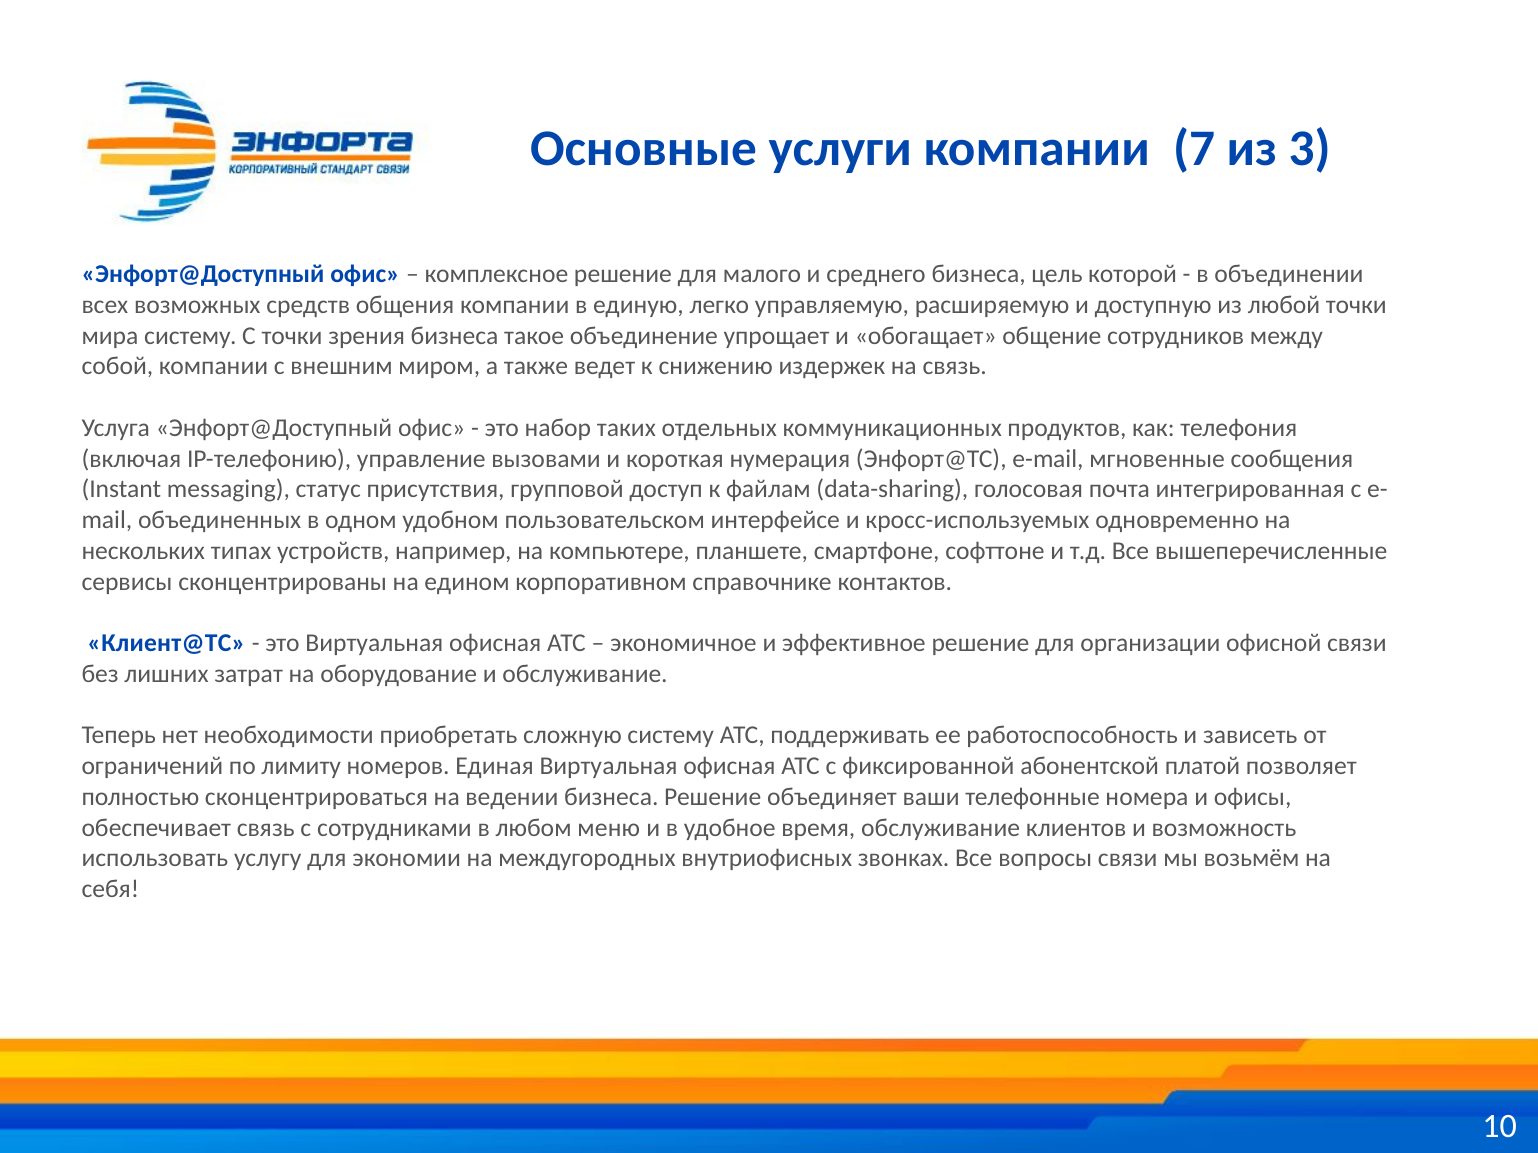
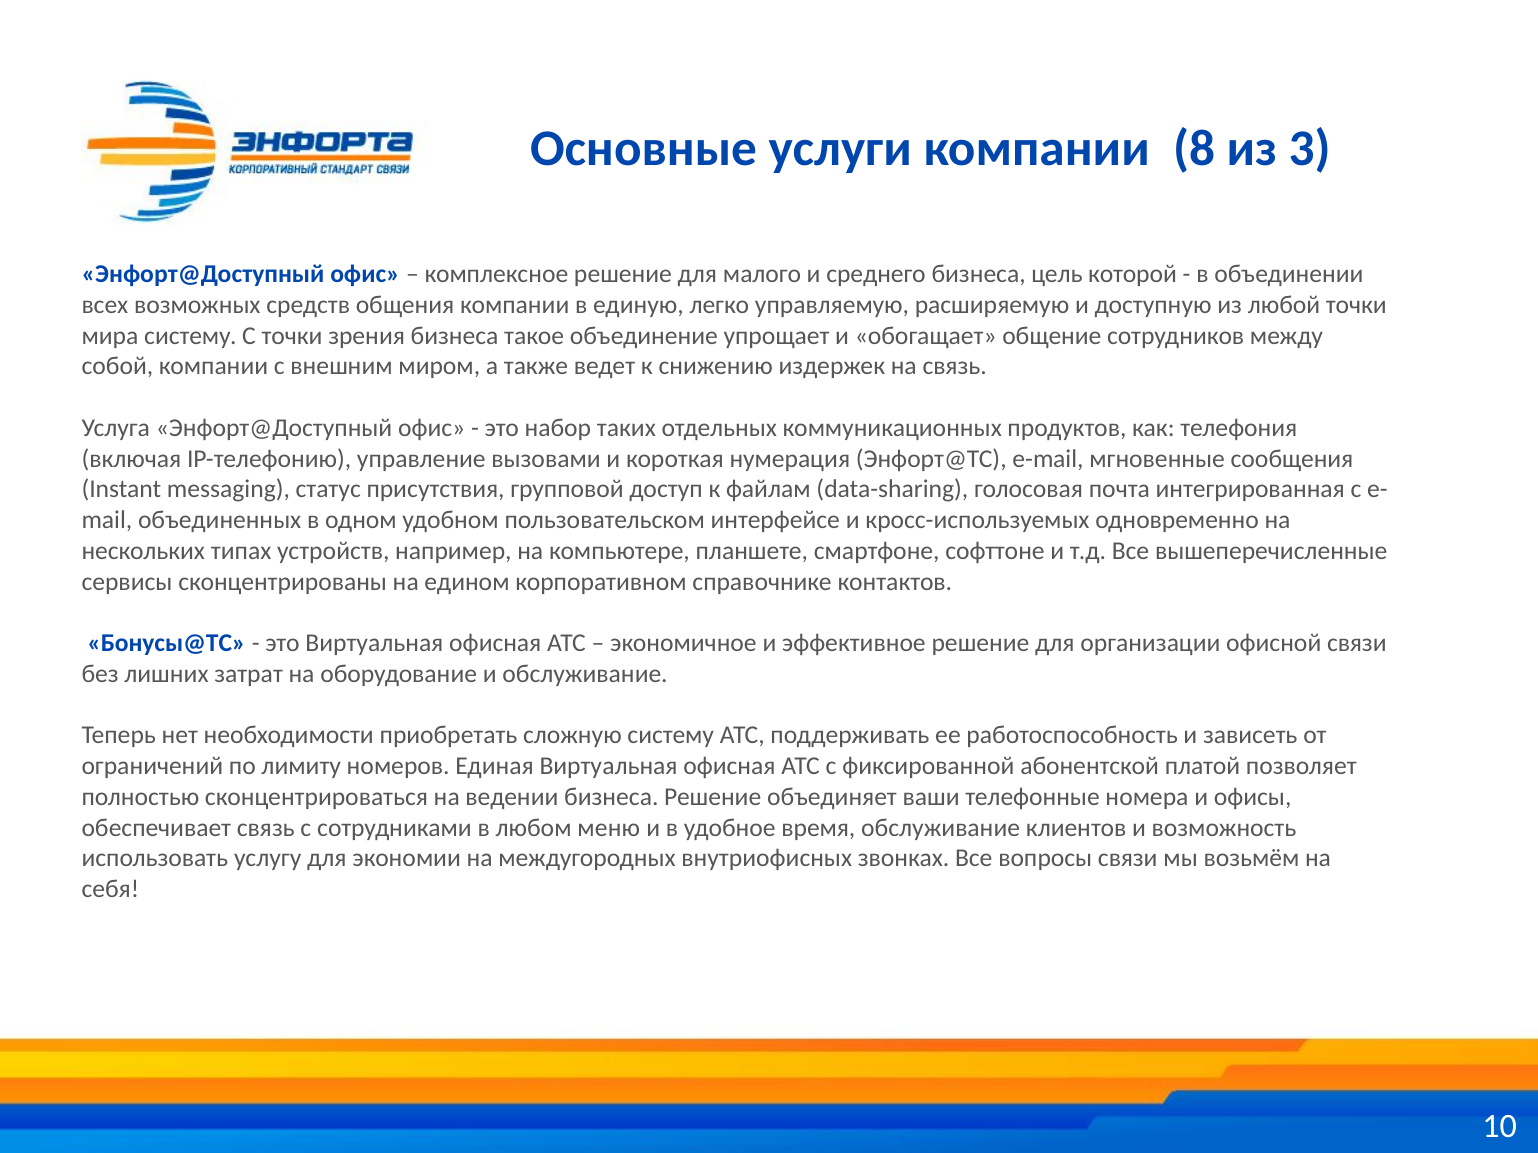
7: 7 -> 8
Клиент@ТС: Клиент@ТС -> Бонусы@ТС
